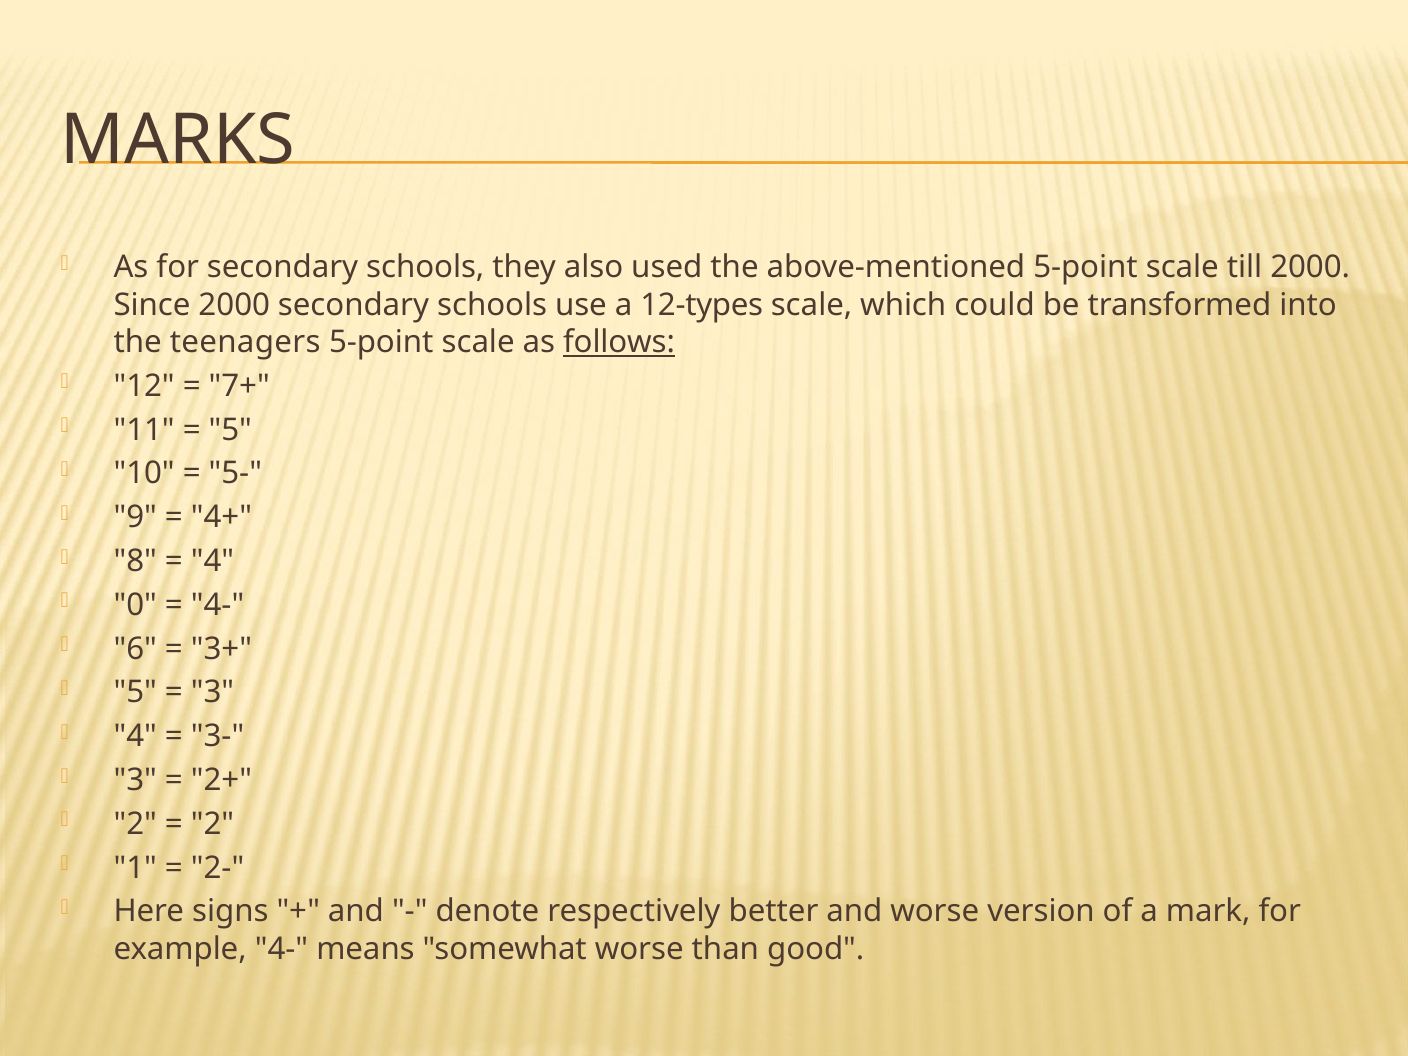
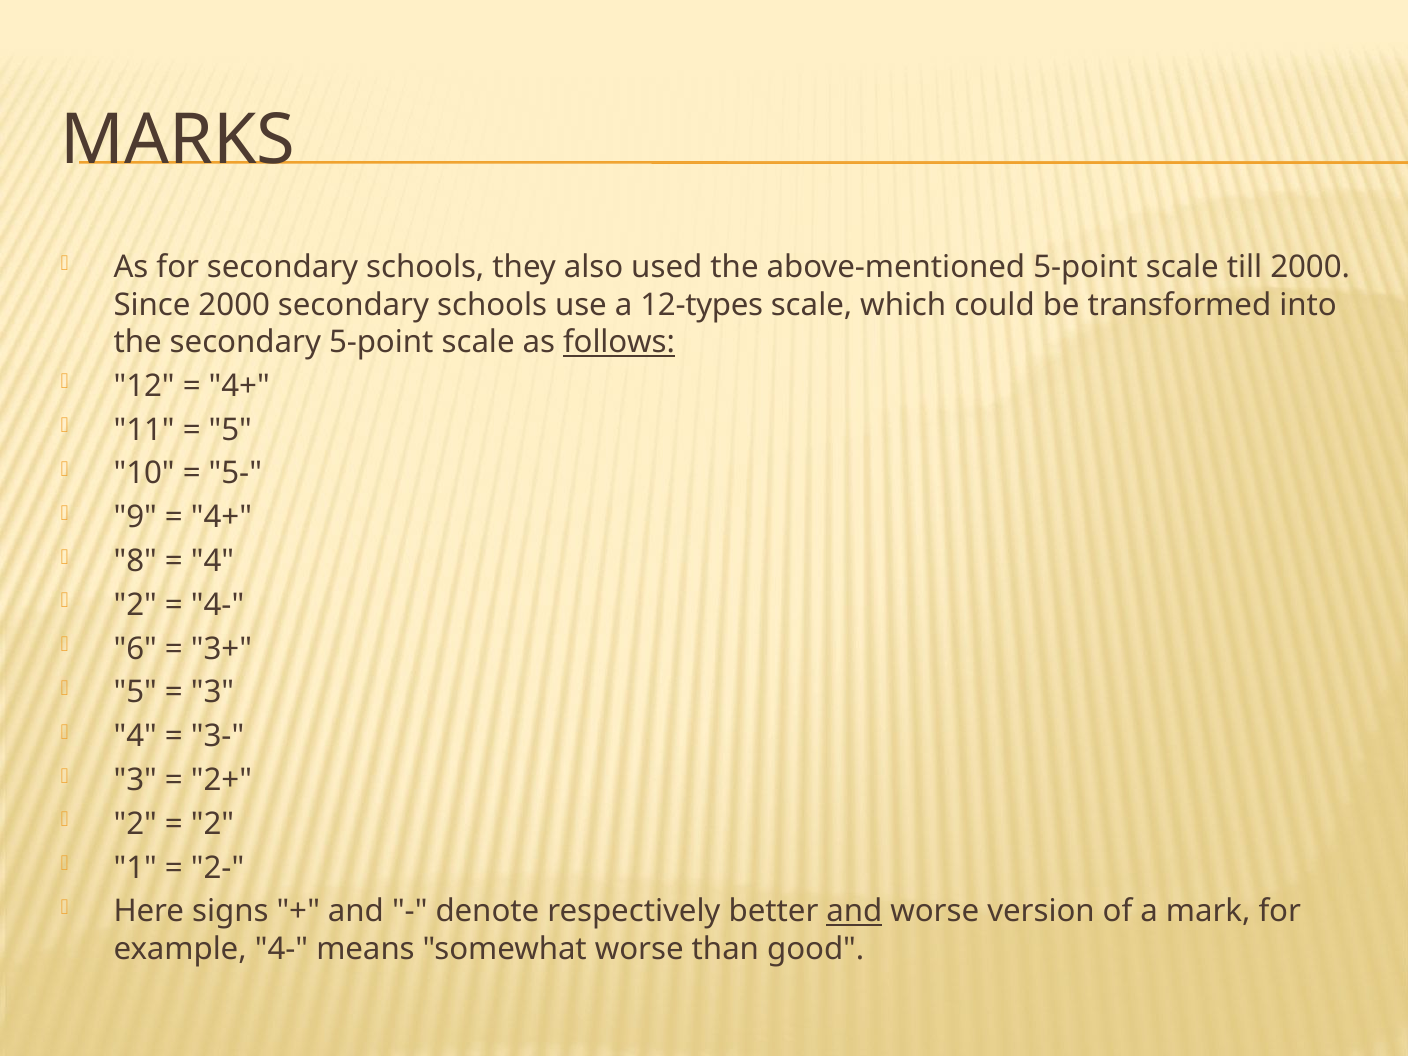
the teenagers: teenagers -> secondary
7+ at (239, 386): 7+ -> 4+
0 at (135, 605): 0 -> 2
and at (854, 912) underline: none -> present
